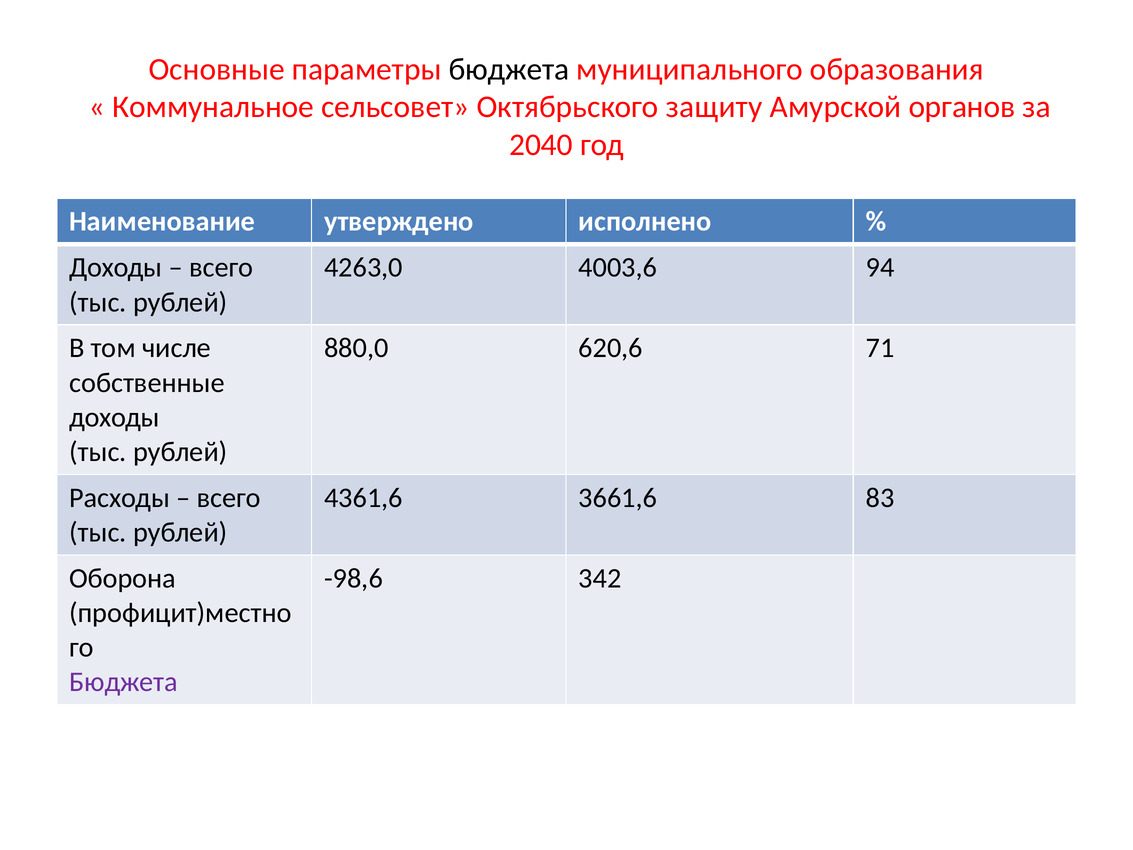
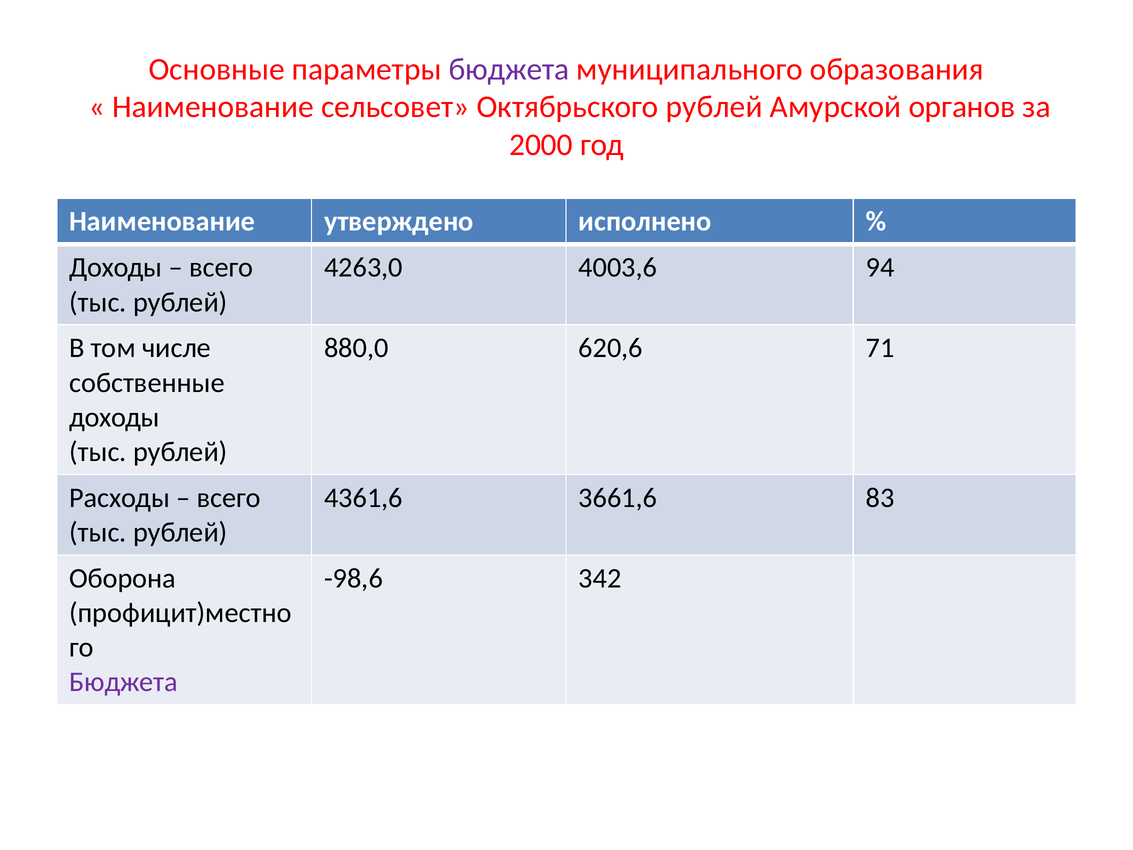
бюджета at (509, 69) colour: black -> purple
Коммунальное at (213, 107): Коммунальное -> Наименование
Октябрьского защиту: защиту -> рублей
2040: 2040 -> 2000
